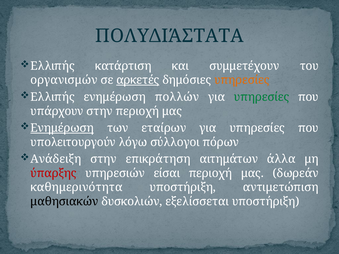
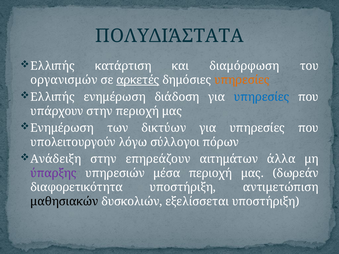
συμμετέχουν: συμμετέχουν -> διαμόρφωση
πολλών: πολλών -> διάδοση
υπηρεσίες at (262, 97) colour: green -> blue
Ενημέρωση at (62, 128) underline: present -> none
εταίρων: εταίρων -> δικτύων
επικράτηση: επικράτηση -> επηρεάζουν
ύπαρξης colour: red -> purple
είσαι: είσαι -> μέσα
καθημερινότητα: καθημερινότητα -> διαφορετικότητα
